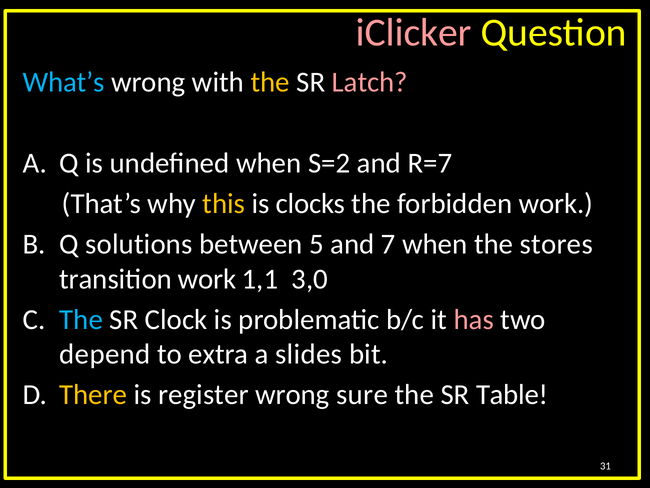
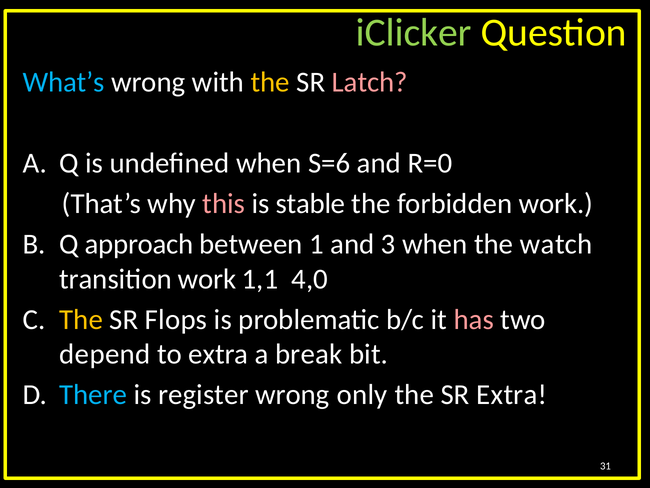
iClicker colour: pink -> light green
S=2: S=2 -> S=6
R=7: R=7 -> R=0
this colour: yellow -> pink
clocks: clocks -> stable
solutions: solutions -> approach
5: 5 -> 1
7: 7 -> 3
stores: stores -> watch
3,0: 3,0 -> 4,0
The at (81, 319) colour: light blue -> yellow
Clock: Clock -> Flops
slides: slides -> break
There colour: yellow -> light blue
sure: sure -> only
SR Table: Table -> Extra
